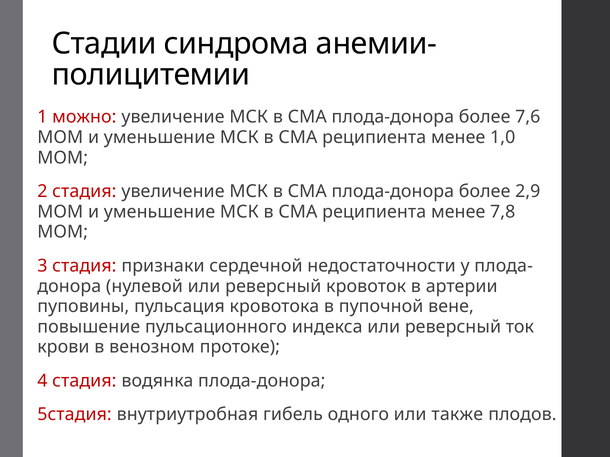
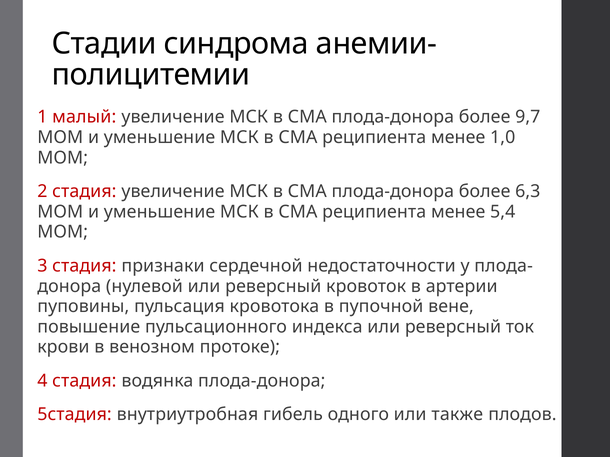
можно: можно -> малый
7,6: 7,6 -> 9,7
2,9: 2,9 -> 6,3
7,8: 7,8 -> 5,4
